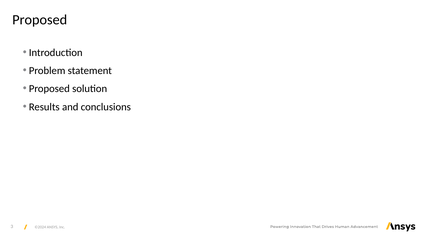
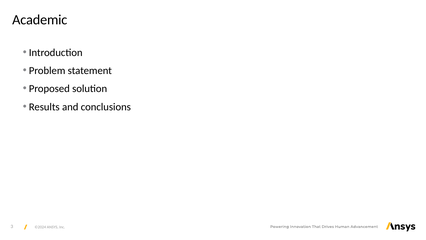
Proposed at (40, 20): Proposed -> Academic
